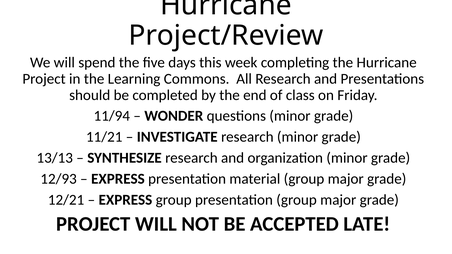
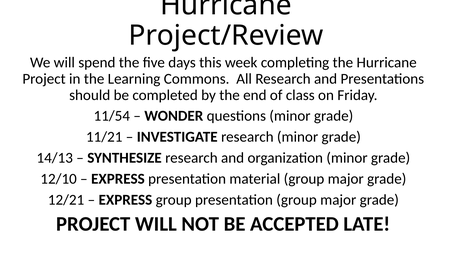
11/94: 11/94 -> 11/54
13/13: 13/13 -> 14/13
12/93: 12/93 -> 12/10
